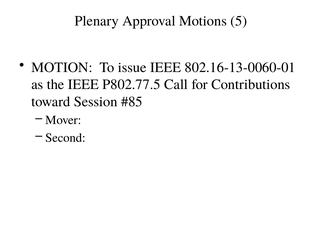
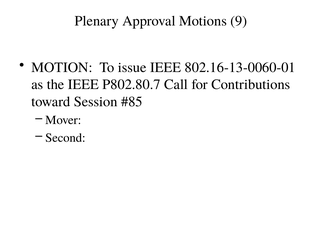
5: 5 -> 9
P802.77.5: P802.77.5 -> P802.80.7
